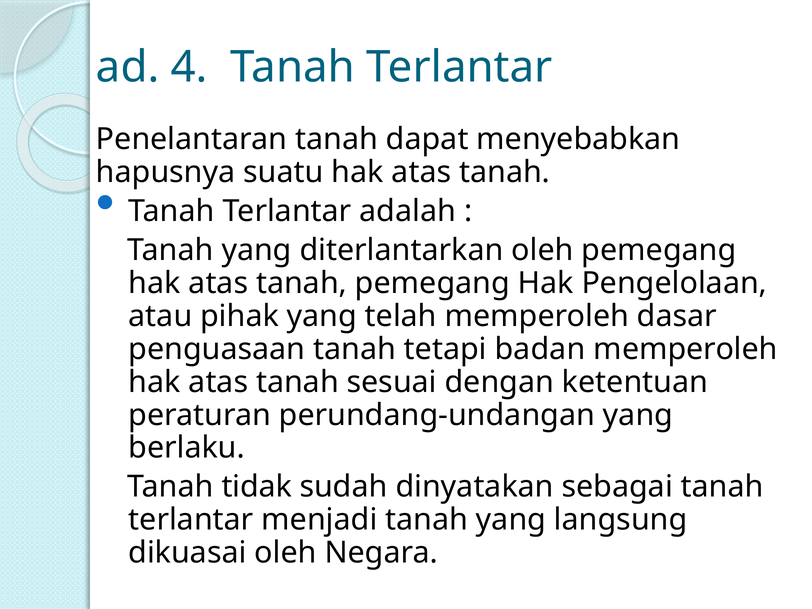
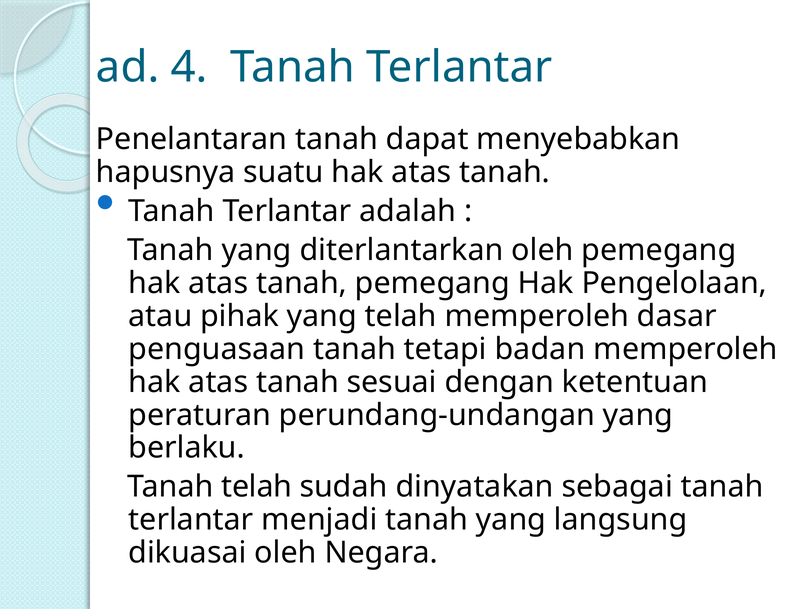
Tanah tidak: tidak -> telah
